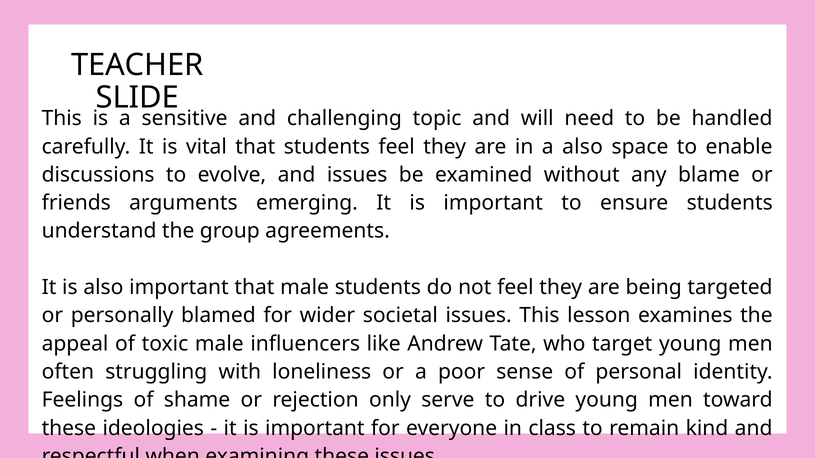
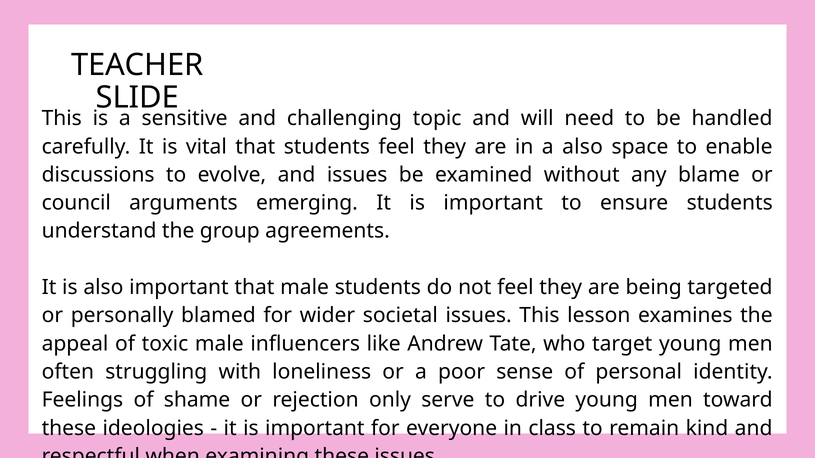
friends: friends -> council
